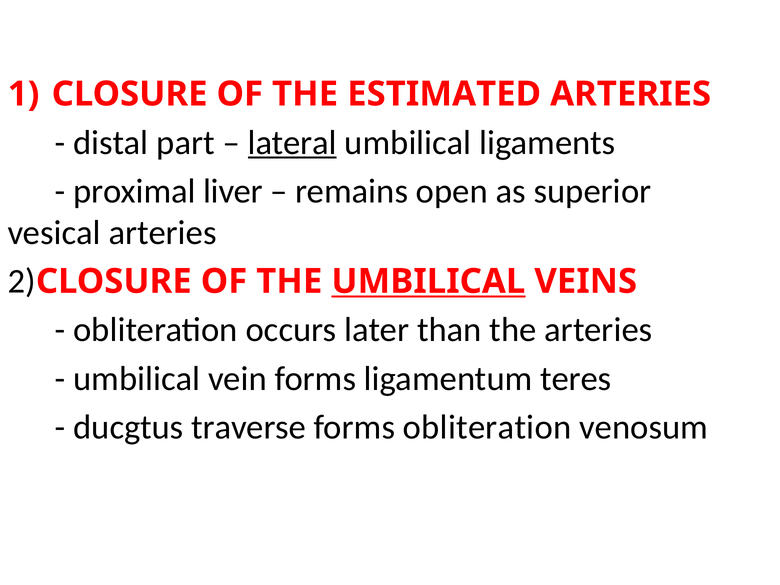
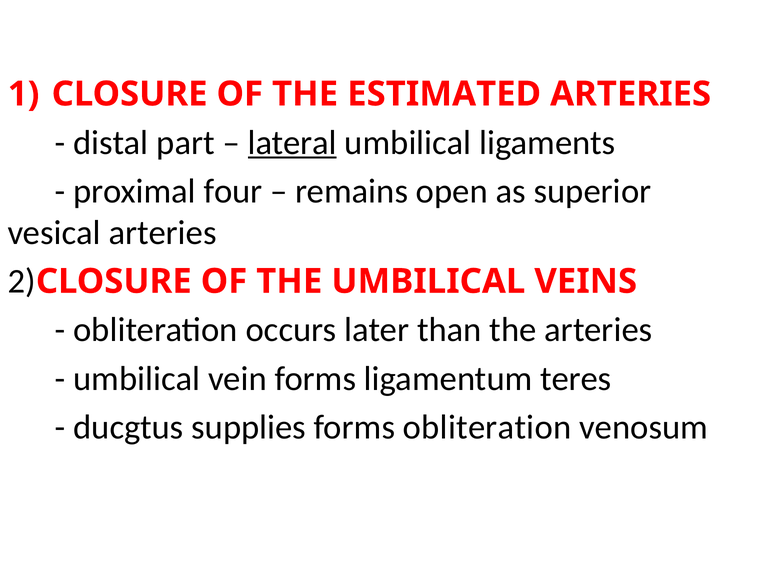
liver: liver -> four
UMBILICAL at (428, 281) underline: present -> none
traverse: traverse -> supplies
